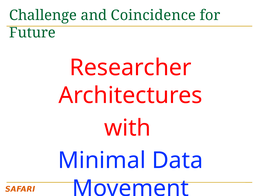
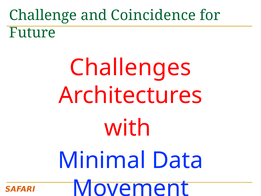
Researcher: Researcher -> Challenges
